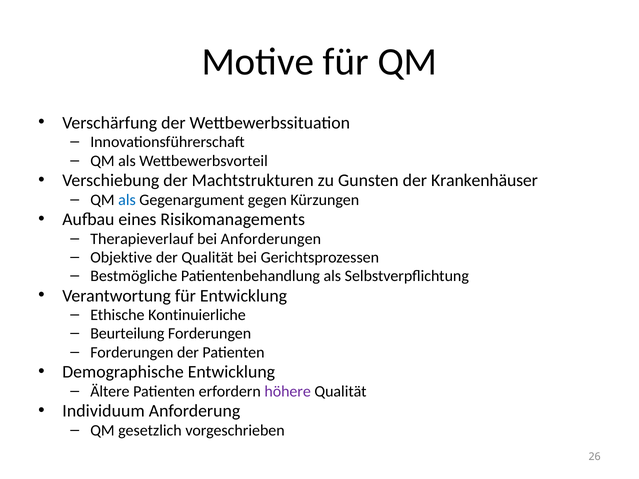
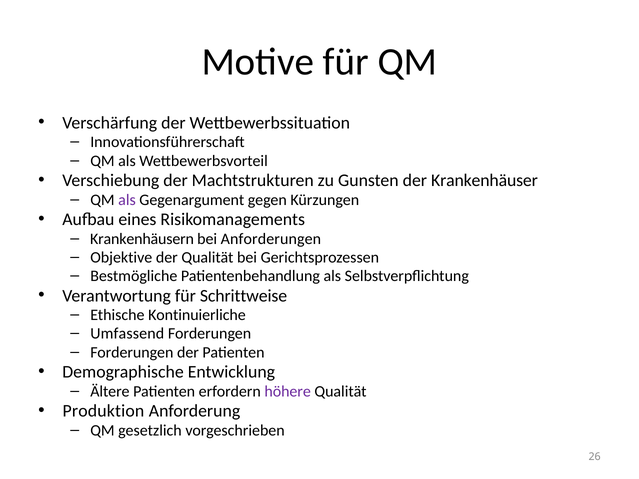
als at (127, 200) colour: blue -> purple
Therapieverlauf: Therapieverlauf -> Krankenhäusern
für Entwicklung: Entwicklung -> Schrittweise
Beurteilung: Beurteilung -> Umfassend
Individuum: Individuum -> Produktion
